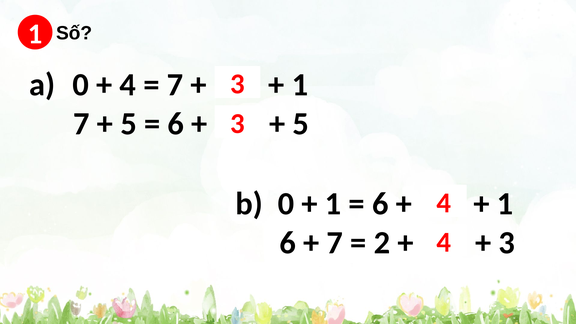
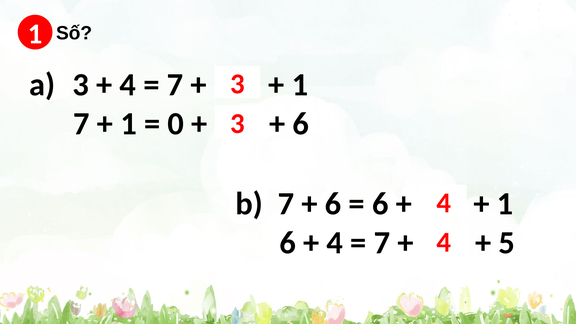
0 at (81, 85): 0 -> 3
5 at (129, 124): 5 -> 1
6 at (176, 124): 6 -> 0
5 at (301, 124): 5 -> 6
b 0: 0 -> 7
1 at (333, 204): 1 -> 6
7 at (335, 243): 7 -> 4
2 at (382, 243): 2 -> 7
3 at (507, 243): 3 -> 5
